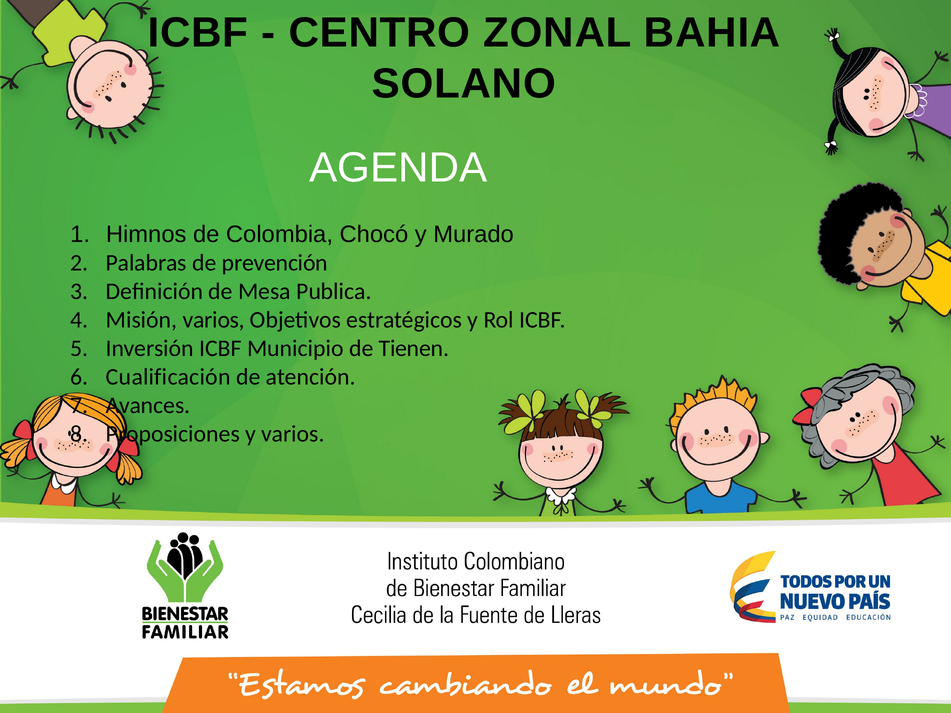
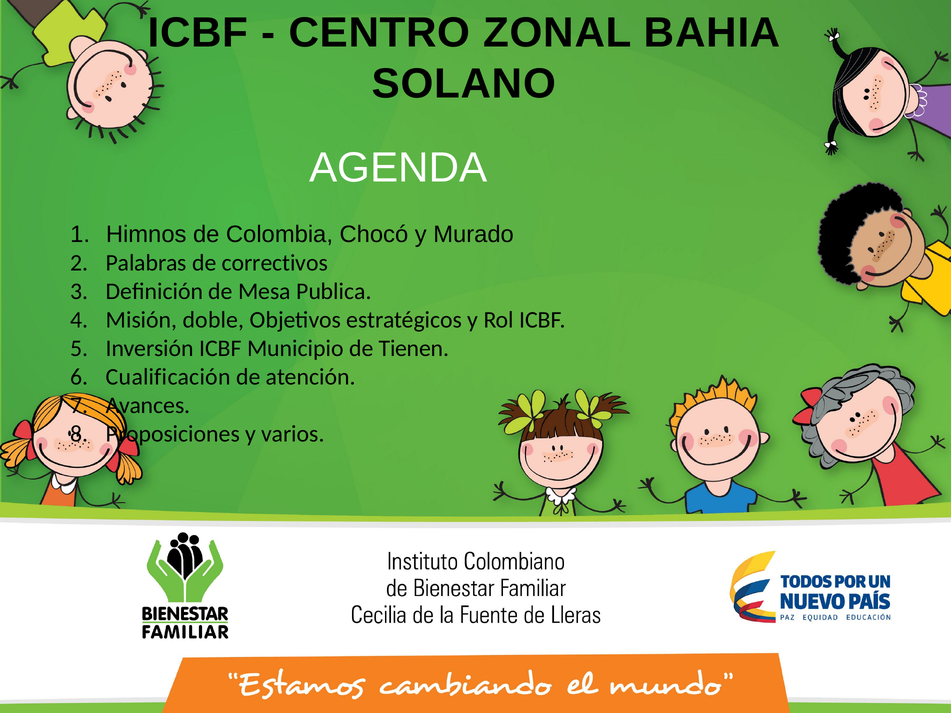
prevención: prevención -> correctivos
Misión varios: varios -> doble
